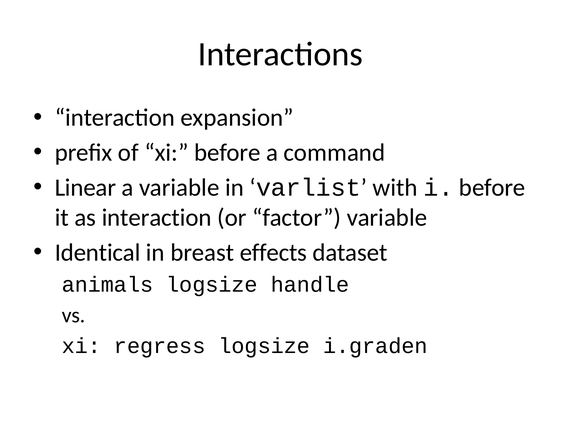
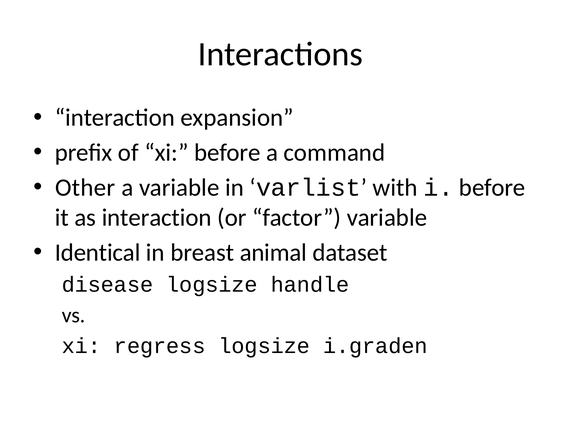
Linear: Linear -> Other
effects: effects -> animal
animals: animals -> disease
